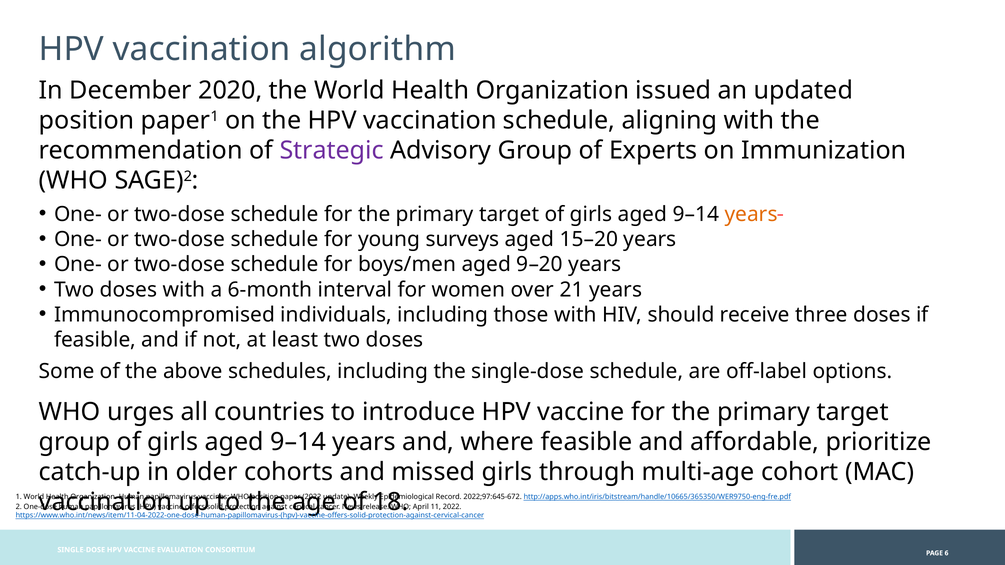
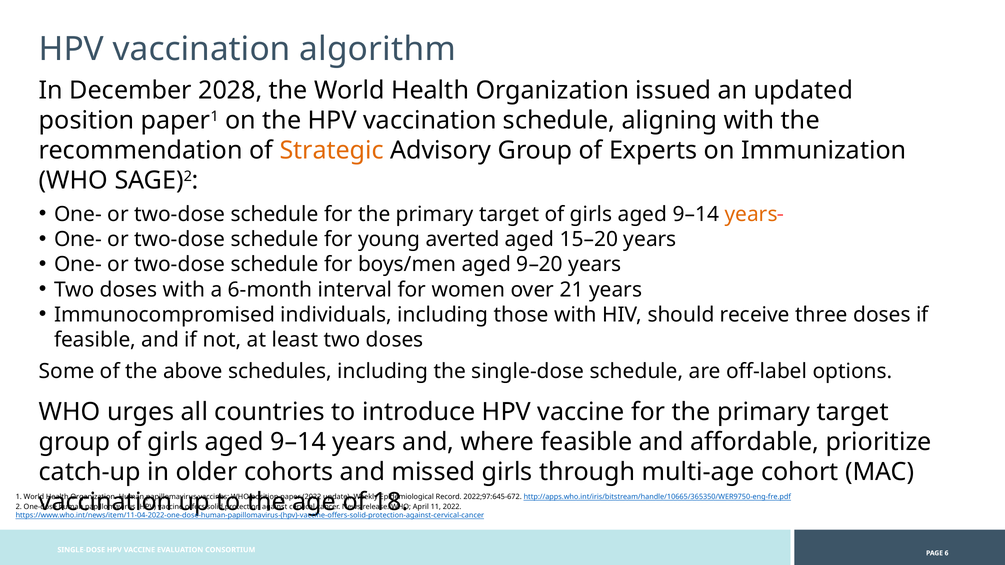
2020: 2020 -> 2028
Strategic colour: purple -> orange
surveys: surveys -> averted
